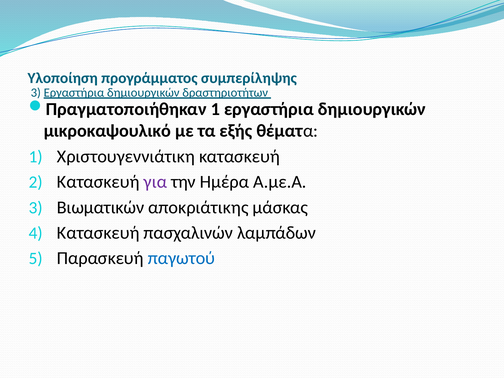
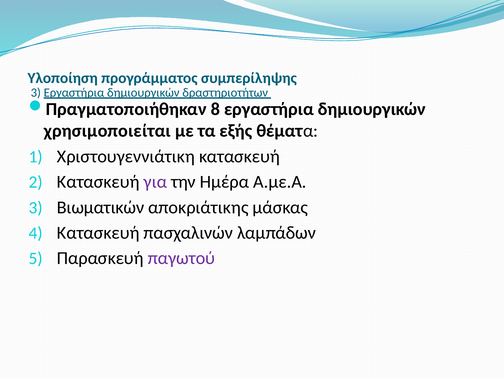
Πραγματοποιήθηκαν 1: 1 -> 8
μικροκαψουλικό: μικροκαψουλικό -> χρησιμοποιείται
παγωτού colour: blue -> purple
